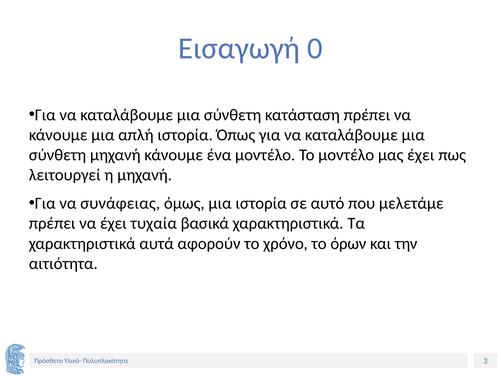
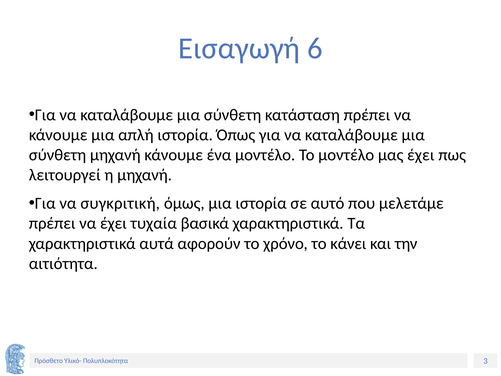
0: 0 -> 6
συνάφειας: συνάφειας -> συγκριτική
όρων: όρων -> κάνει
